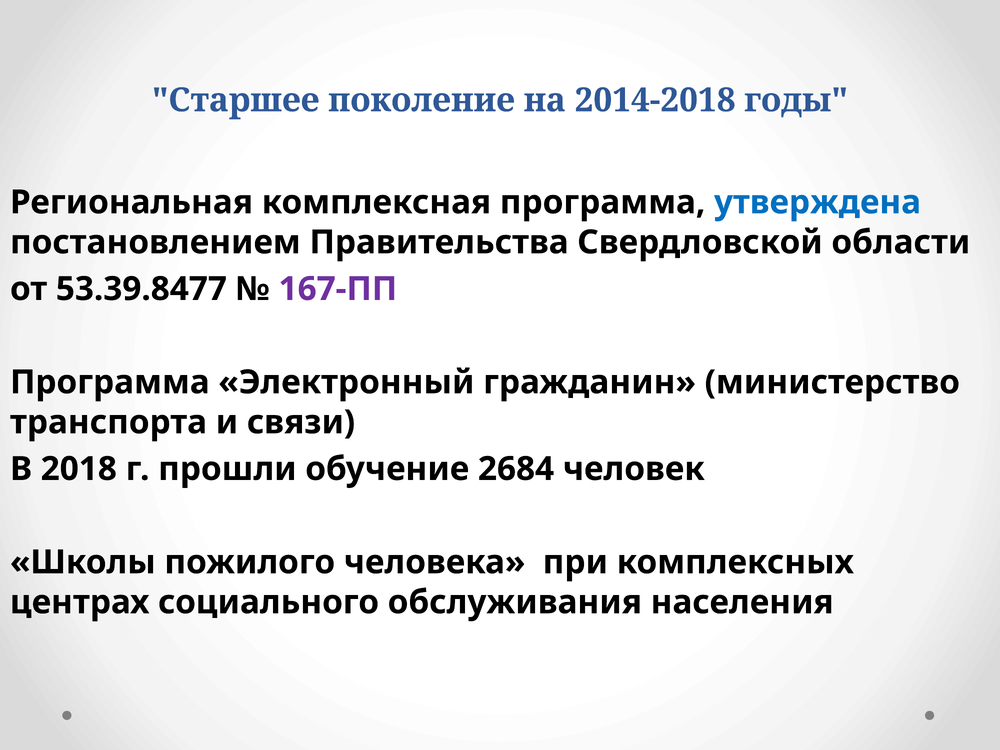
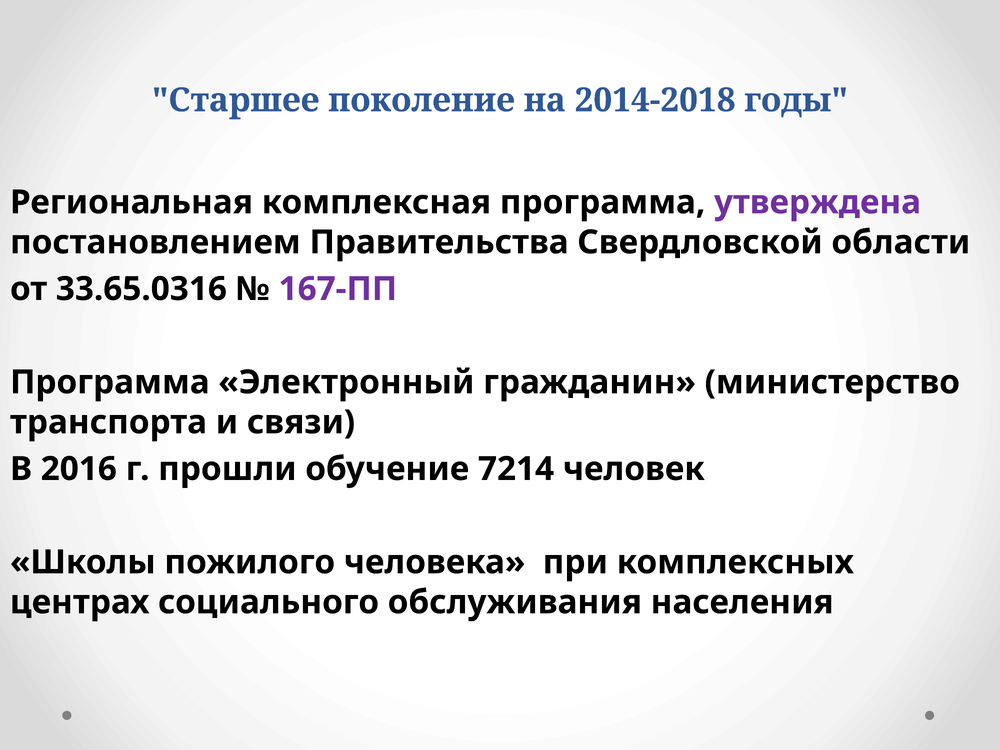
утверждена colour: blue -> purple
53.39.8477: 53.39.8477 -> 33.65.0316
2018: 2018 -> 2016
2684: 2684 -> 7214
